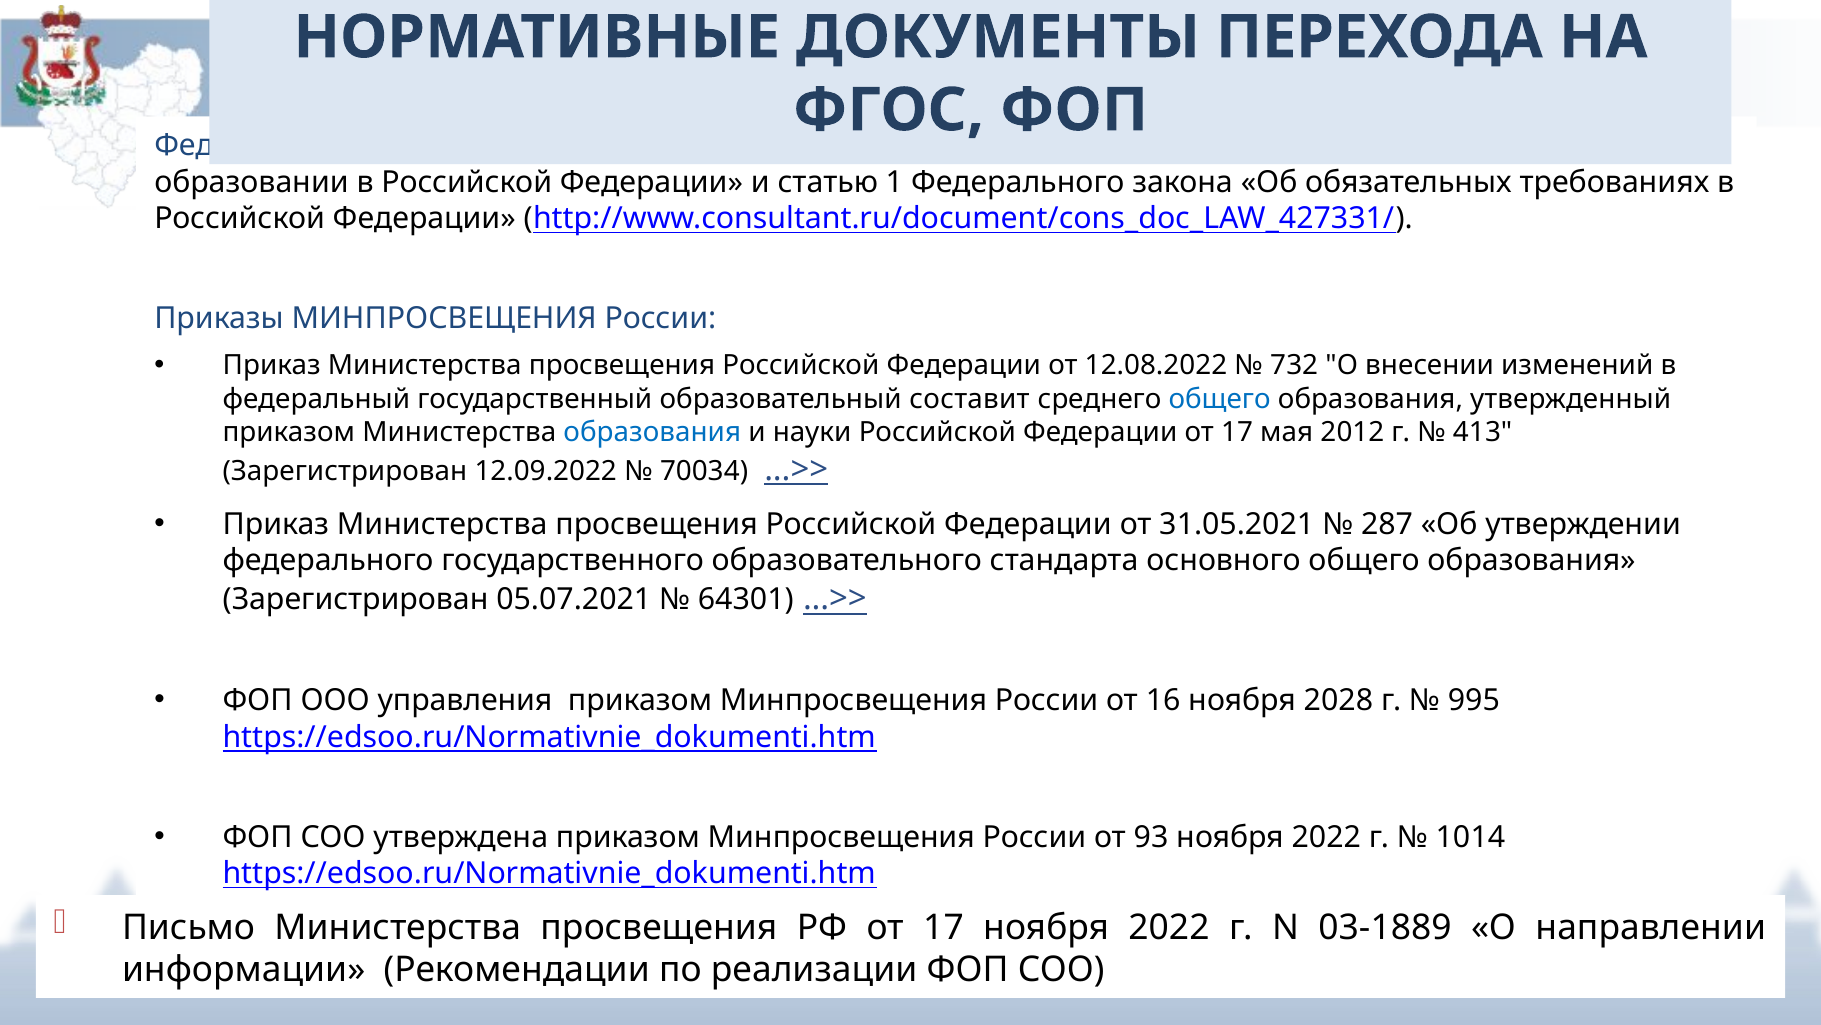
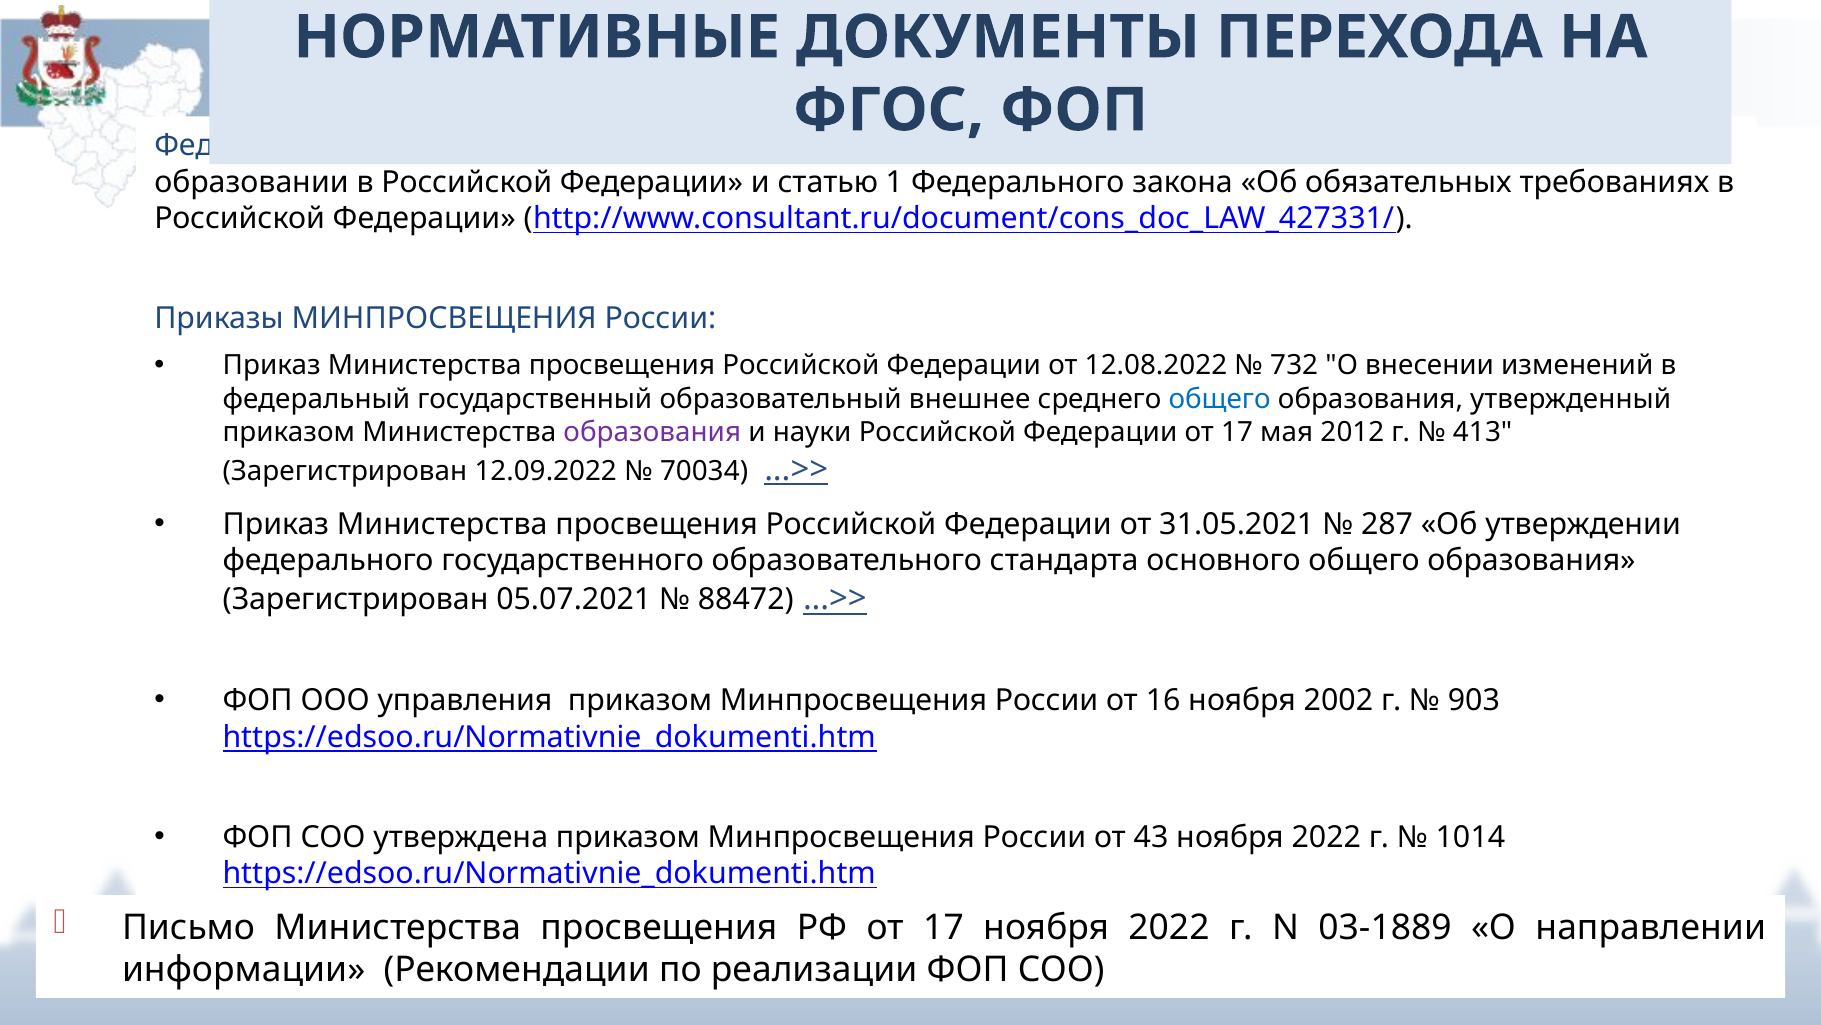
составит: составит -> внешнее
образования at (652, 432) colour: blue -> purple
64301: 64301 -> 88472
2028: 2028 -> 2002
995: 995 -> 903
93: 93 -> 43
